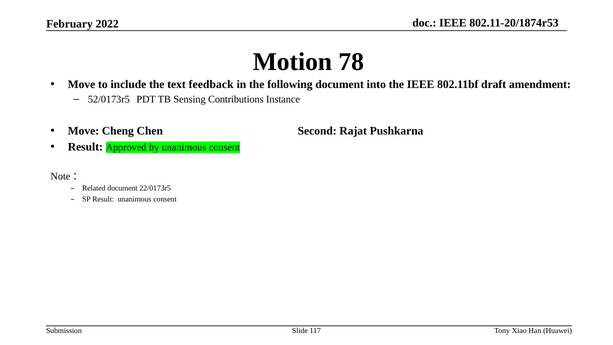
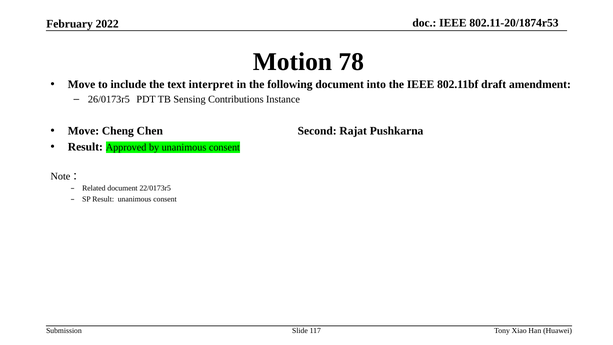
feedback: feedback -> interpret
52/0173r5: 52/0173r5 -> 26/0173r5
